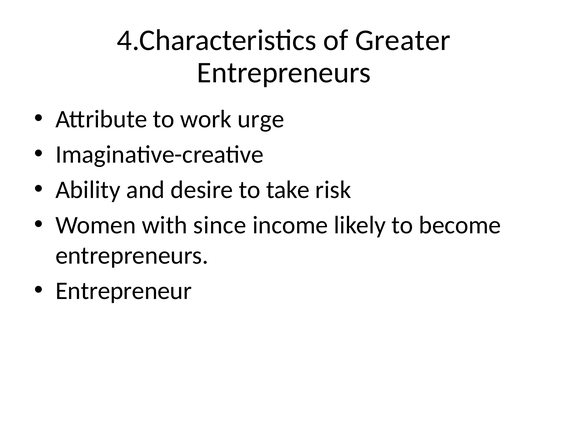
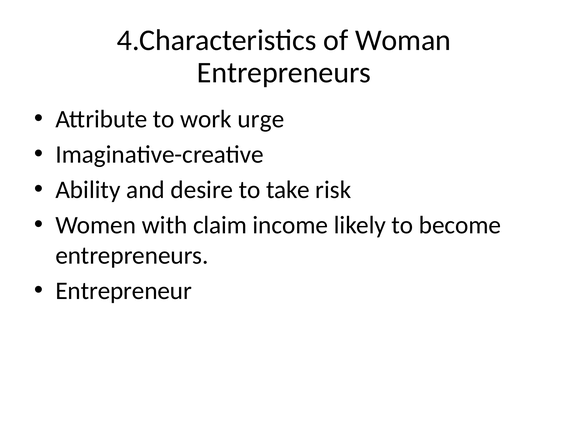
Greater: Greater -> Woman
since: since -> claim
